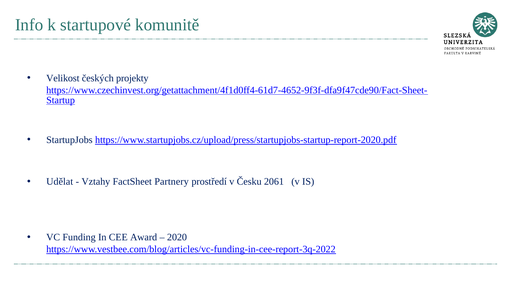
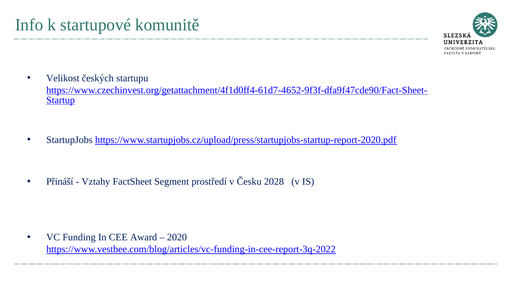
projekty: projekty -> startupu
Udělat: Udělat -> Přináší
Partnery: Partnery -> Segment
2061: 2061 -> 2028
